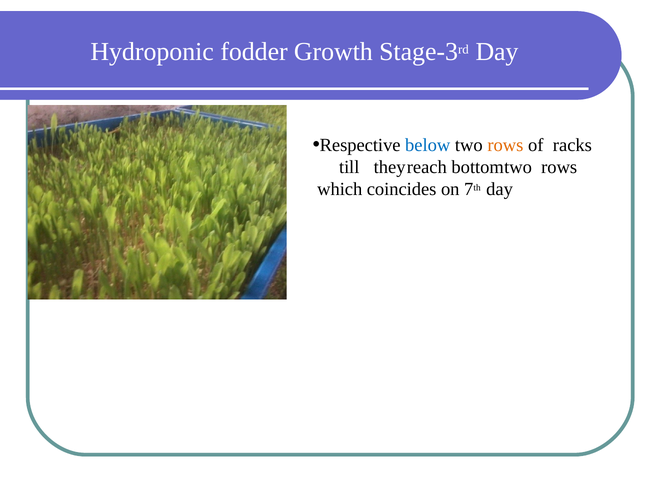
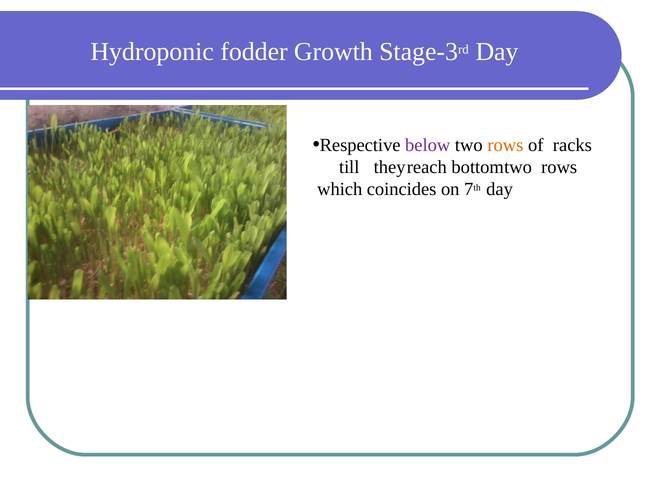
below colour: blue -> purple
